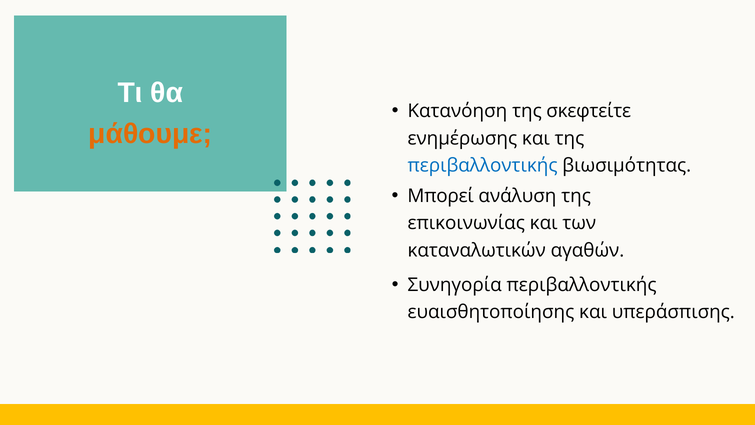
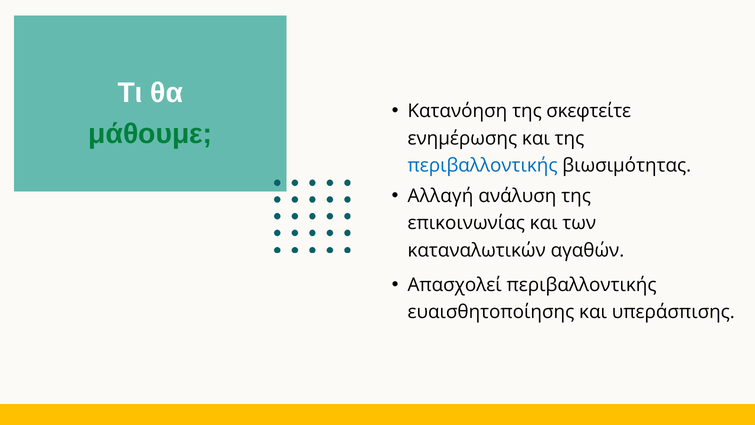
μάθουμε colour: orange -> green
Μπορεί: Μπορεί -> Αλλαγή
Συνηγορία: Συνηγορία -> Απασχολεί
